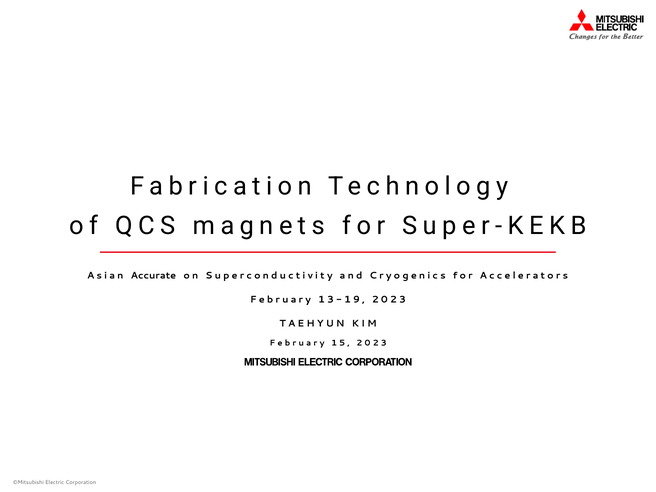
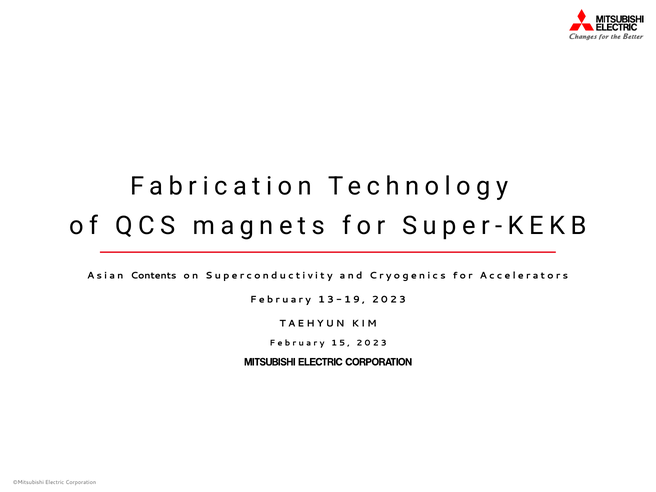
Accurate: Accurate -> Contents
